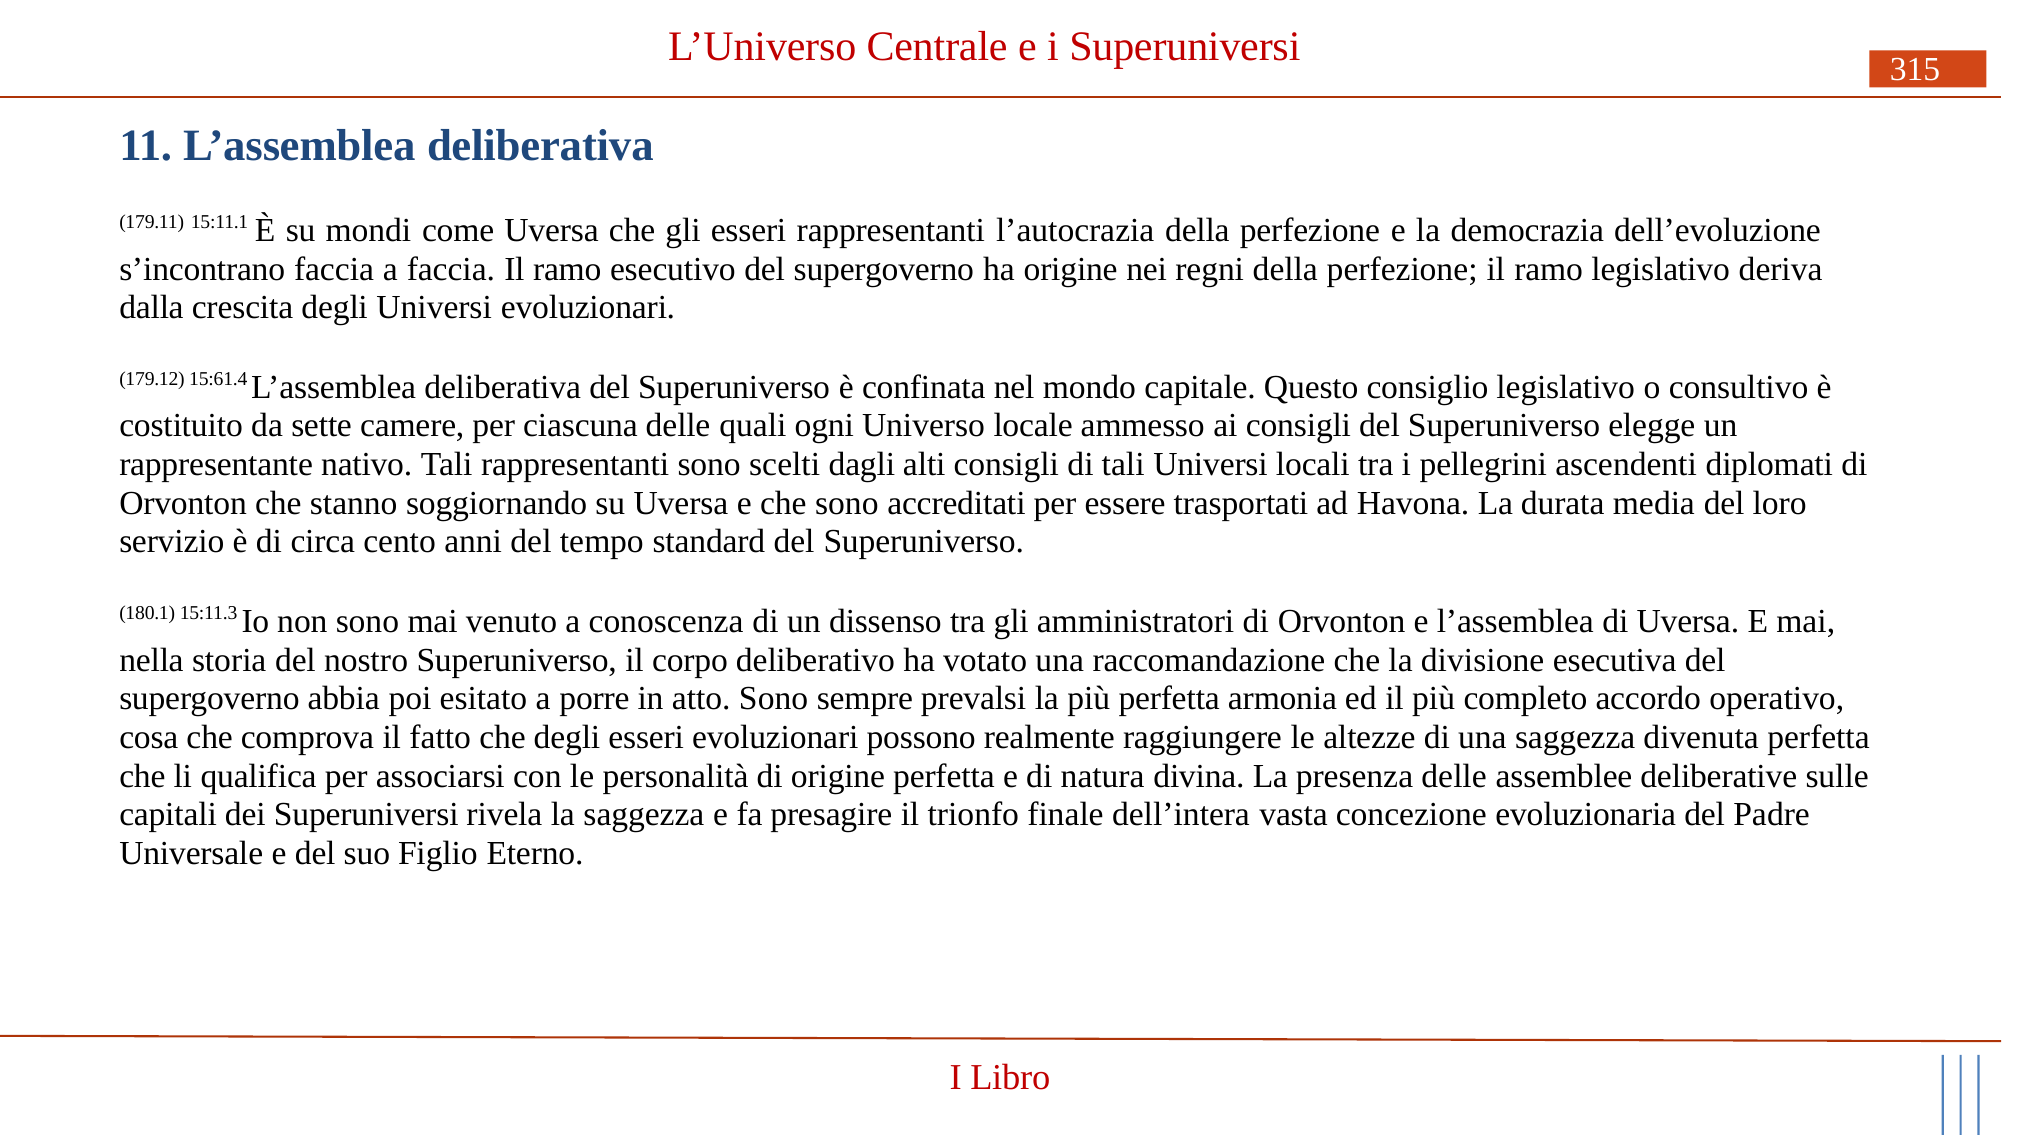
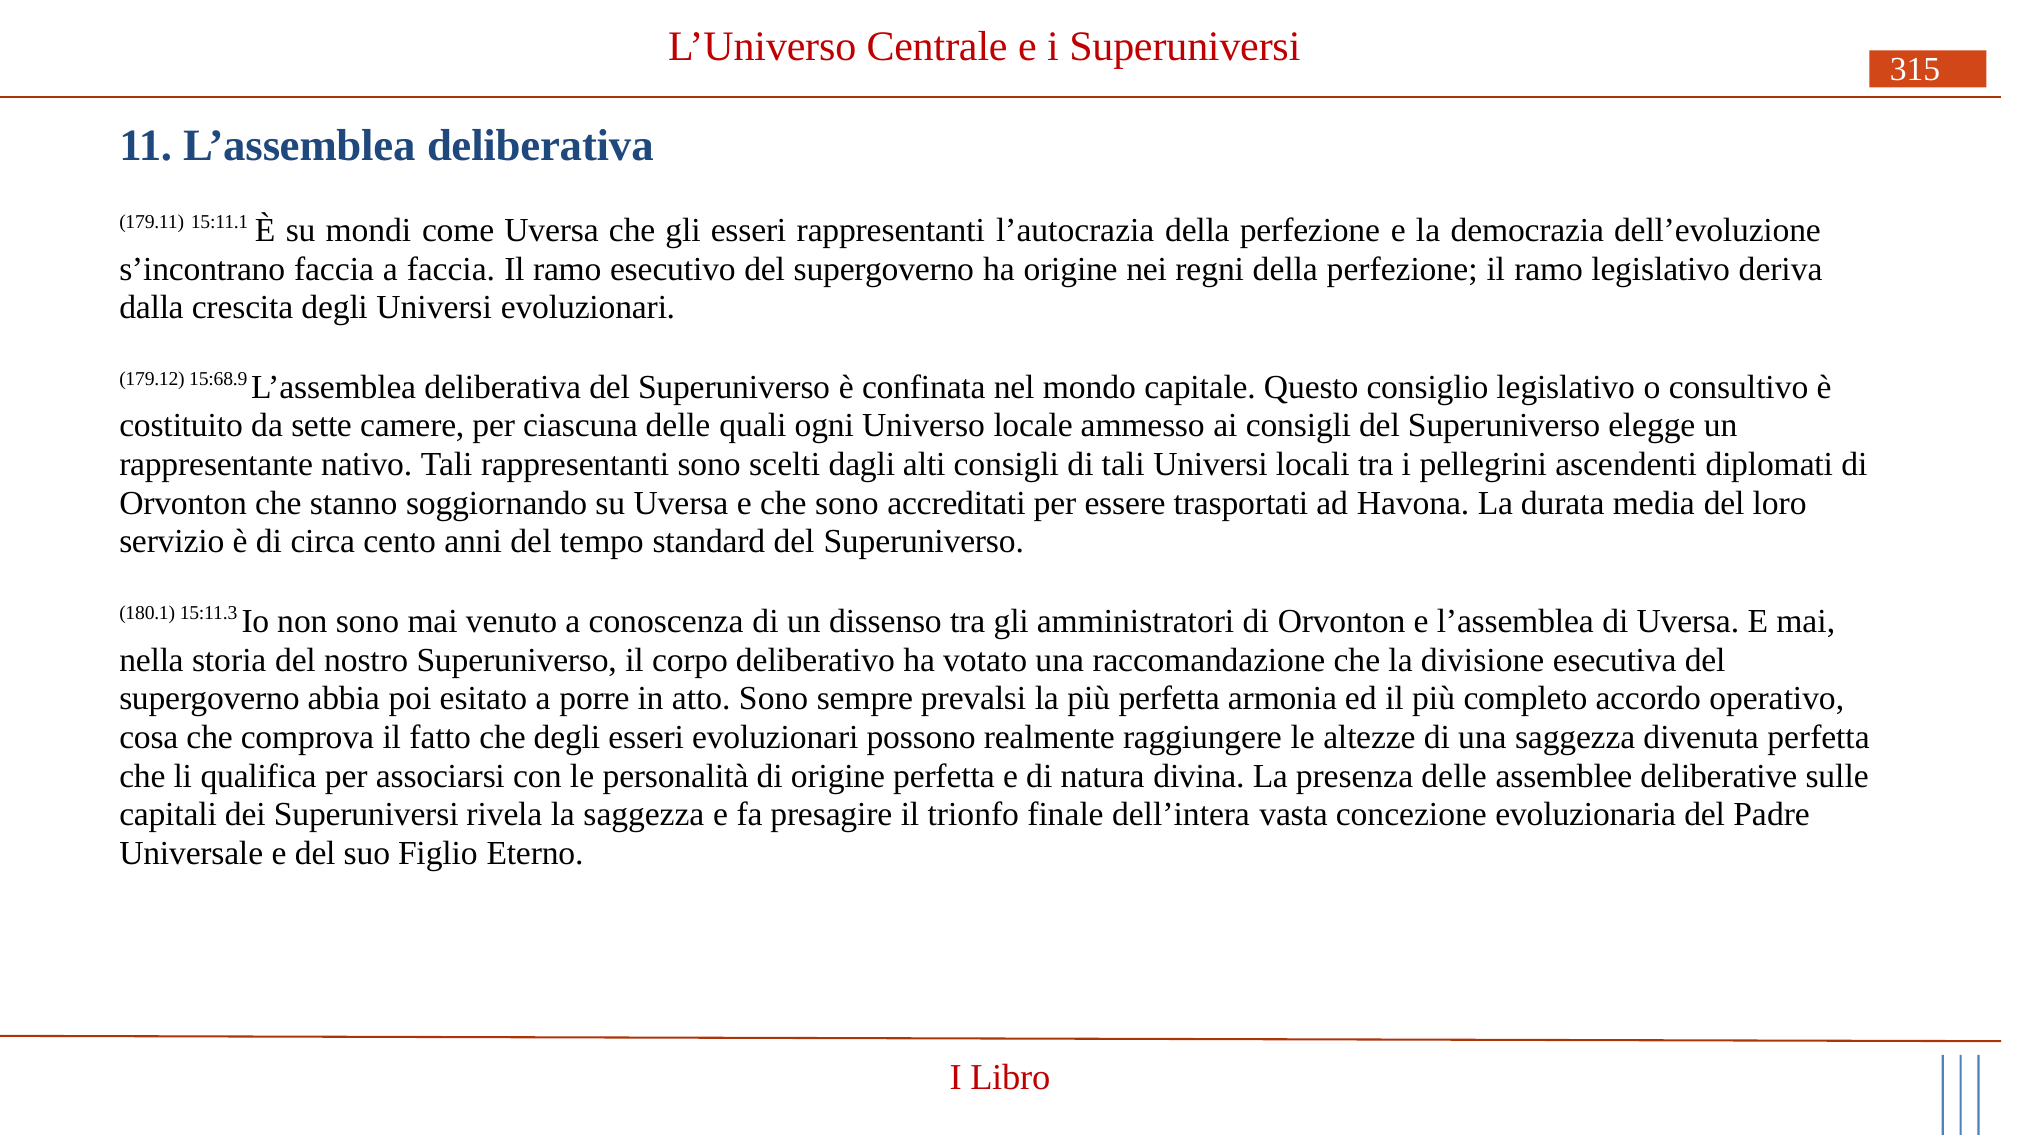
15:61.4: 15:61.4 -> 15:68.9
